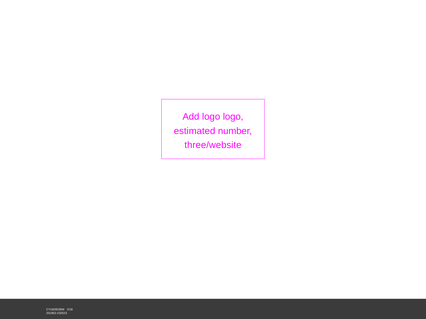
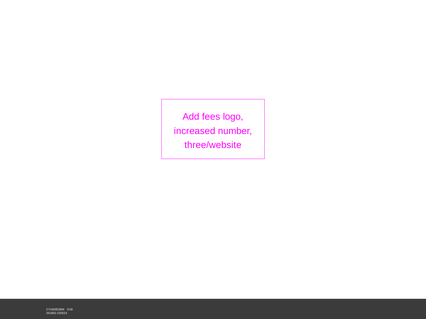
Add logo: logo -> fees
estimated: estimated -> increased
